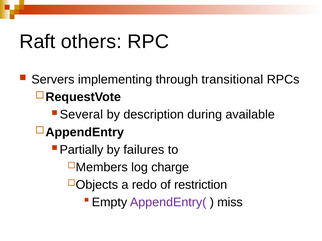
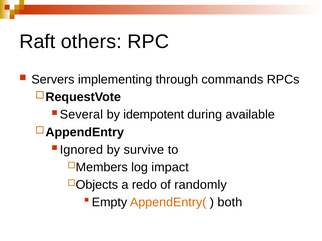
transitional: transitional -> commands
description: description -> idempotent
Partially: Partially -> Ignored
failures: failures -> survive
charge: charge -> impact
restriction: restriction -> randomly
AppendEntry( colour: purple -> orange
miss: miss -> both
